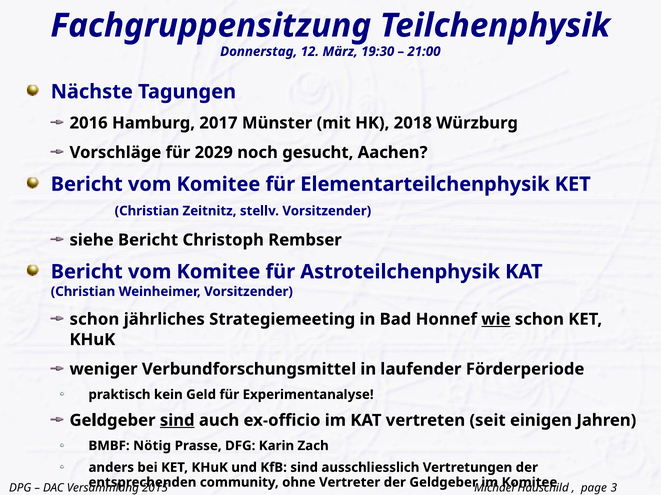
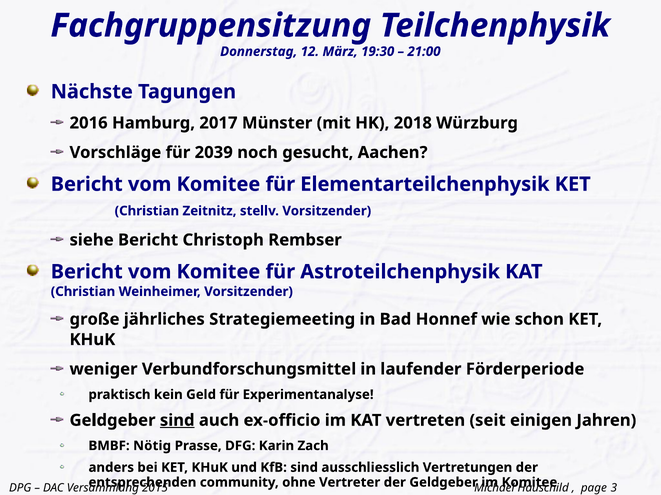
2029: 2029 -> 2039
schon at (94, 320): schon -> große
wie underline: present -> none
